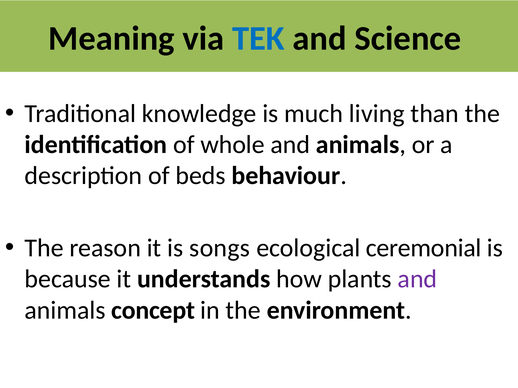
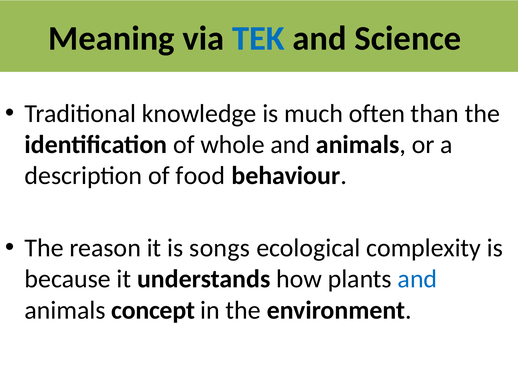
living: living -> often
beds: beds -> food
ceremonial: ceremonial -> complexity
and at (417, 279) colour: purple -> blue
